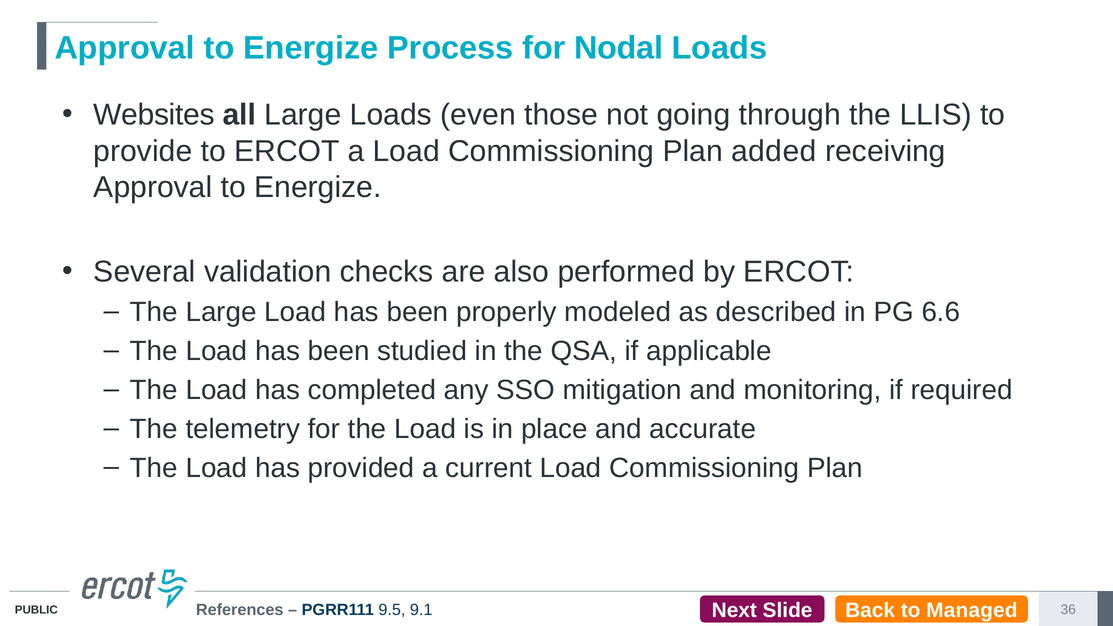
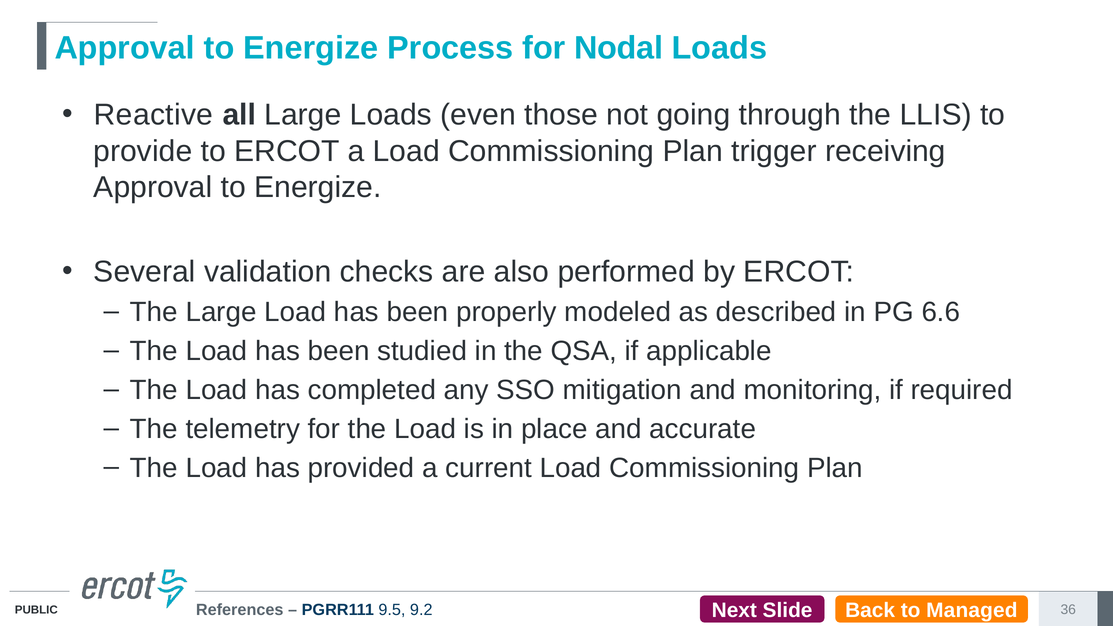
Websites: Websites -> Reactive
added: added -> trigger
9.1: 9.1 -> 9.2
